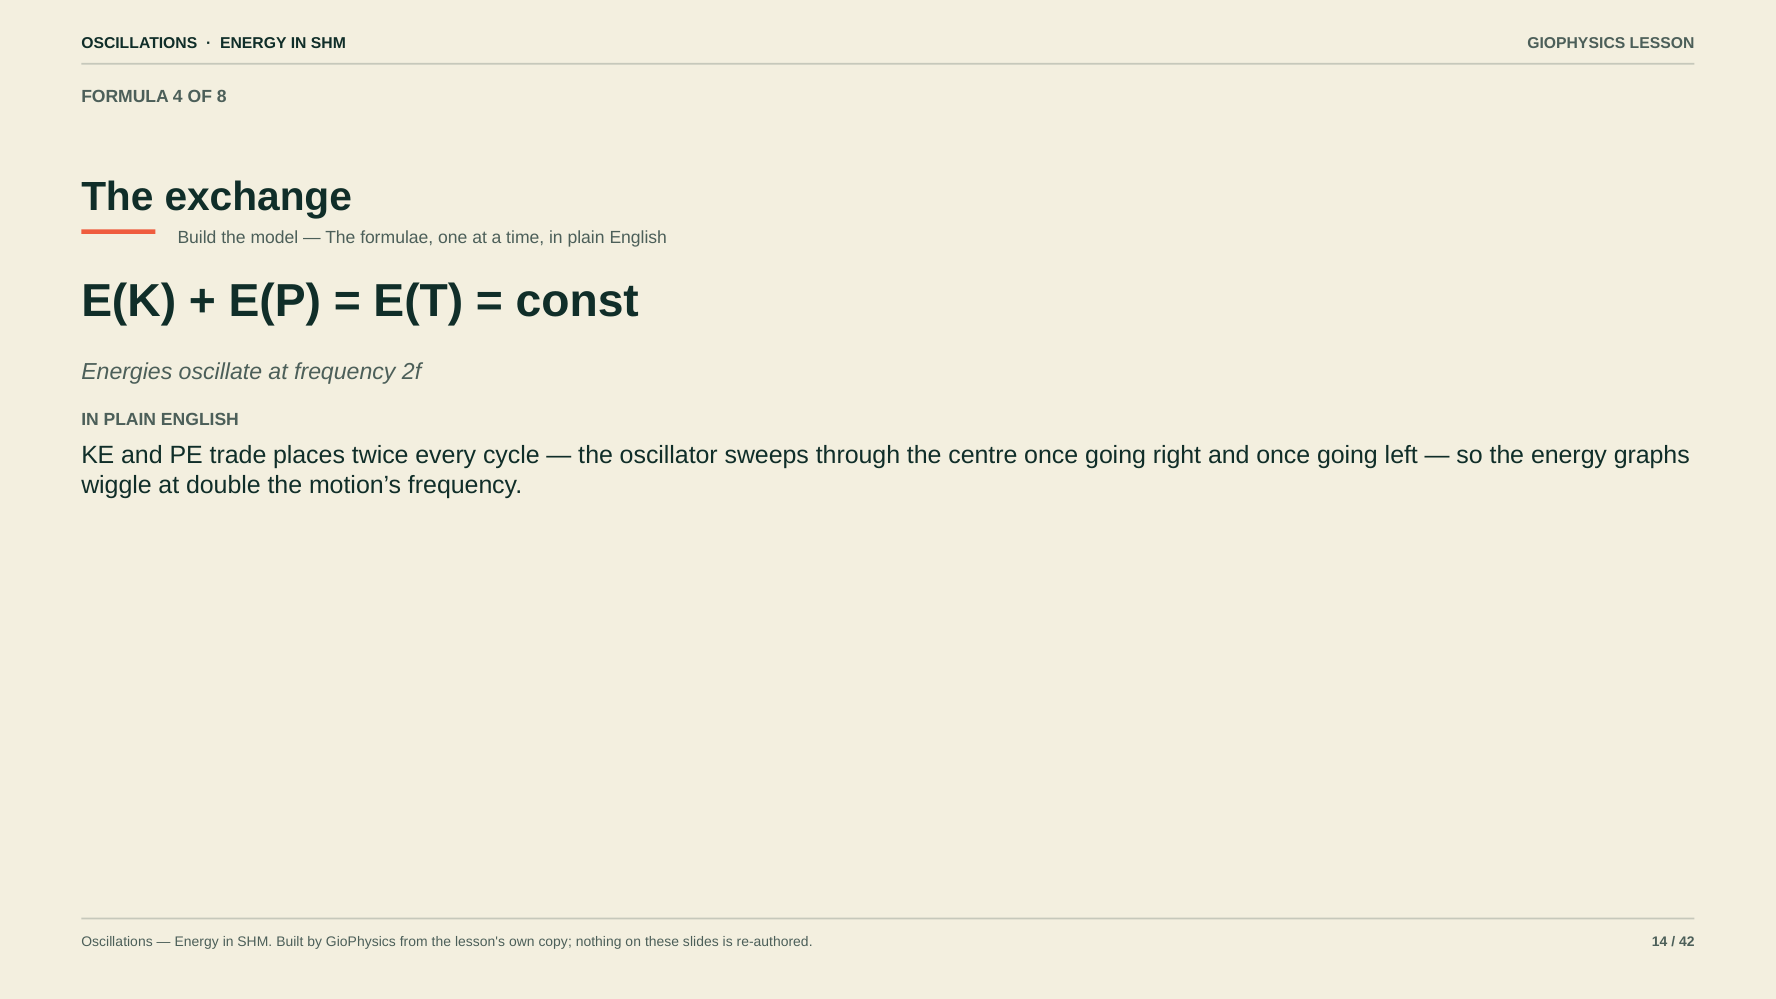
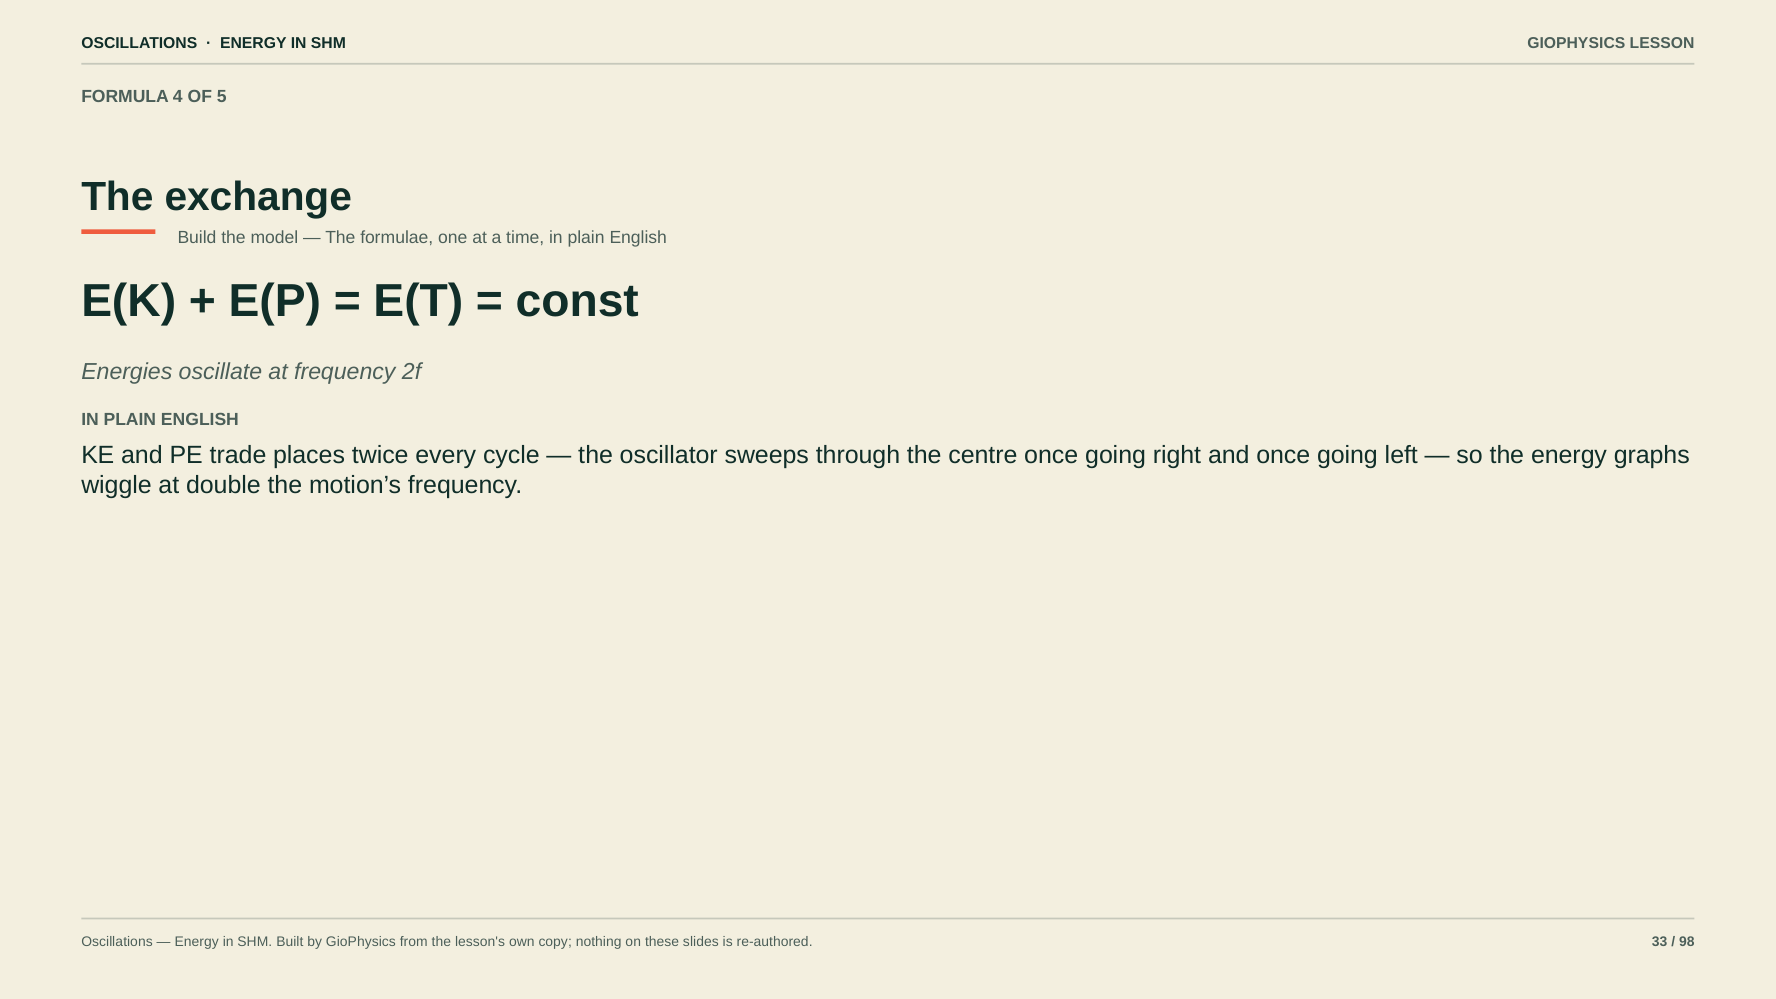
8: 8 -> 5
14: 14 -> 33
42: 42 -> 98
